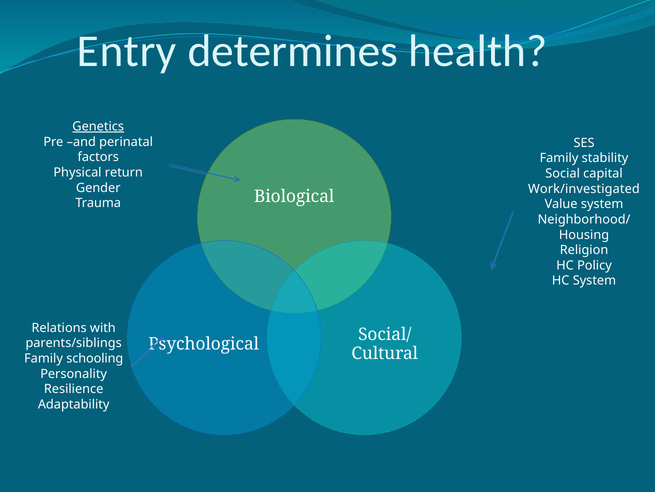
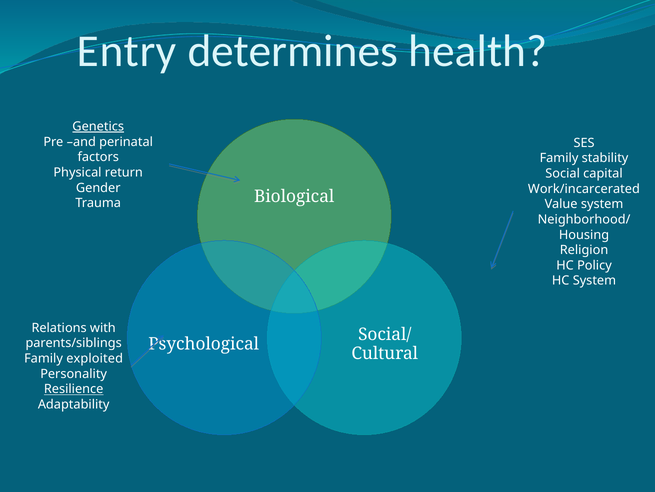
Work/investigated: Work/investigated -> Work/incarcerated
schooling: schooling -> exploited
Resilience underline: none -> present
